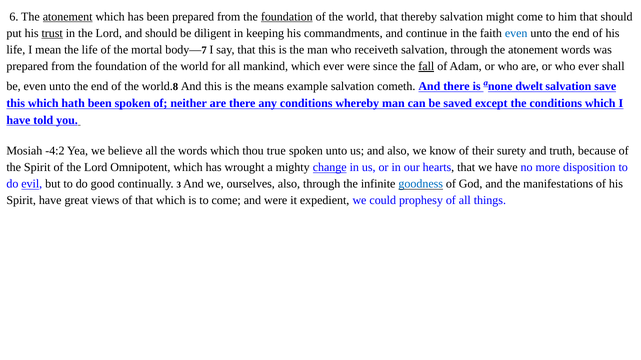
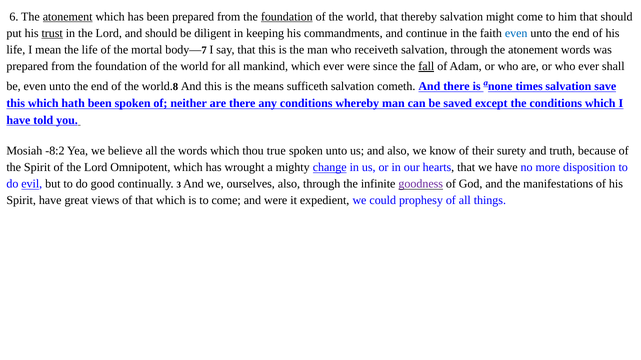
example: example -> sufficeth
dwelt: dwelt -> times
-4:2: -4:2 -> -8:2
goodness colour: blue -> purple
